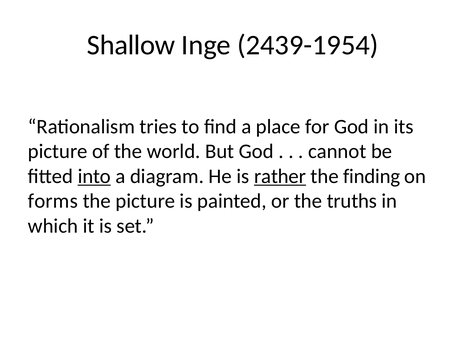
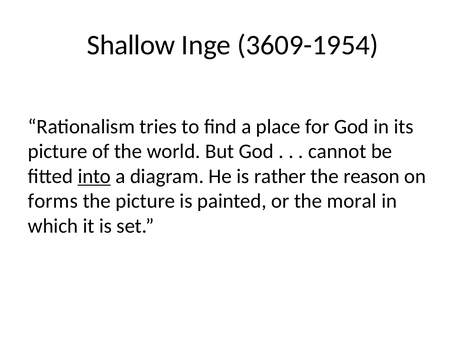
2439-1954: 2439-1954 -> 3609-1954
rather underline: present -> none
finding: finding -> reason
truths: truths -> moral
